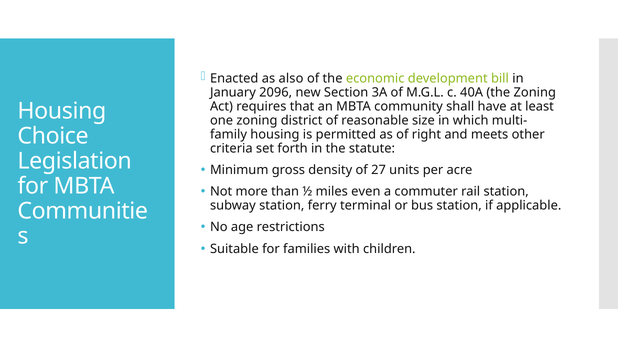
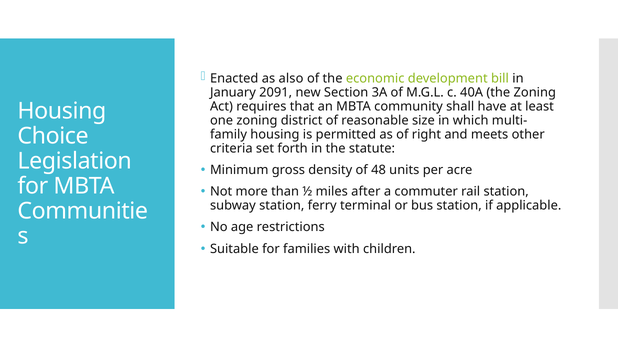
2096: 2096 -> 2091
27: 27 -> 48
even: even -> after
